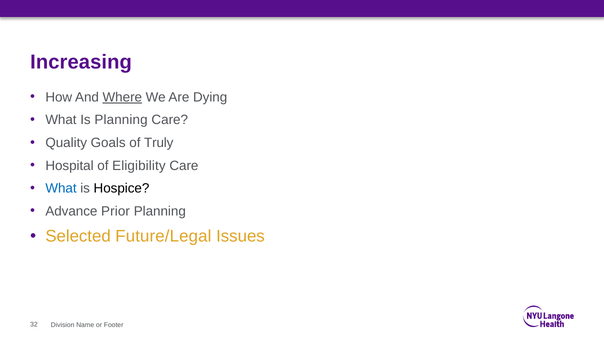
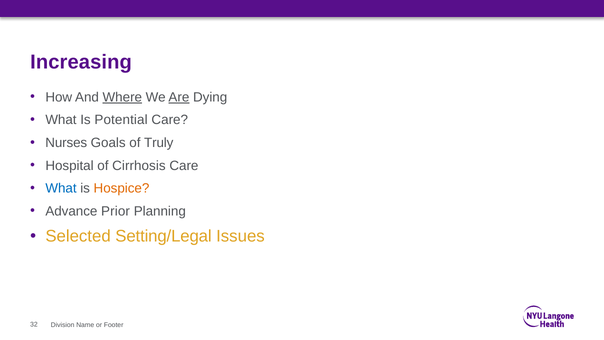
Are underline: none -> present
Is Planning: Planning -> Potential
Quality: Quality -> Nurses
Eligibility: Eligibility -> Cirrhosis
Hospice colour: black -> orange
Future/Legal: Future/Legal -> Setting/Legal
